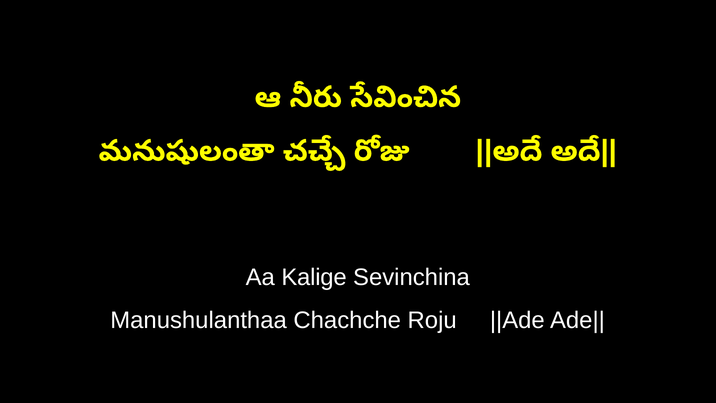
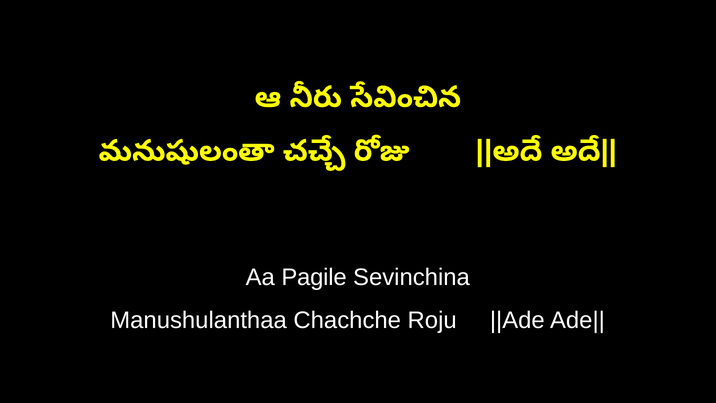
Kalige: Kalige -> Pagile
